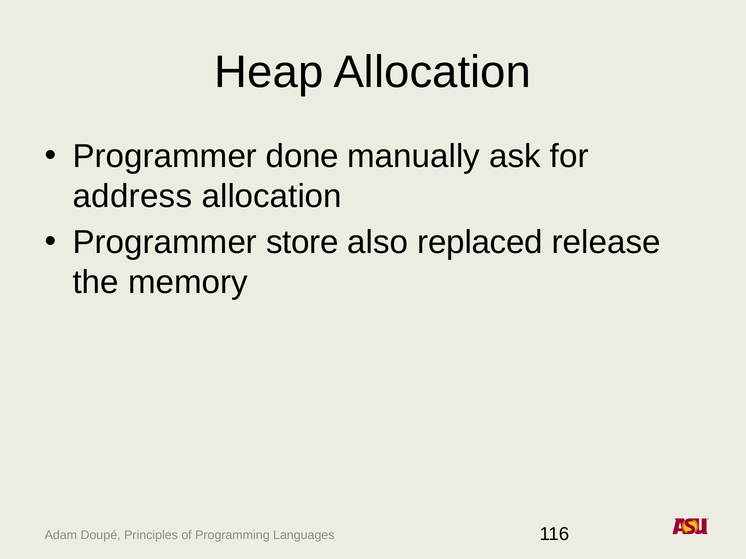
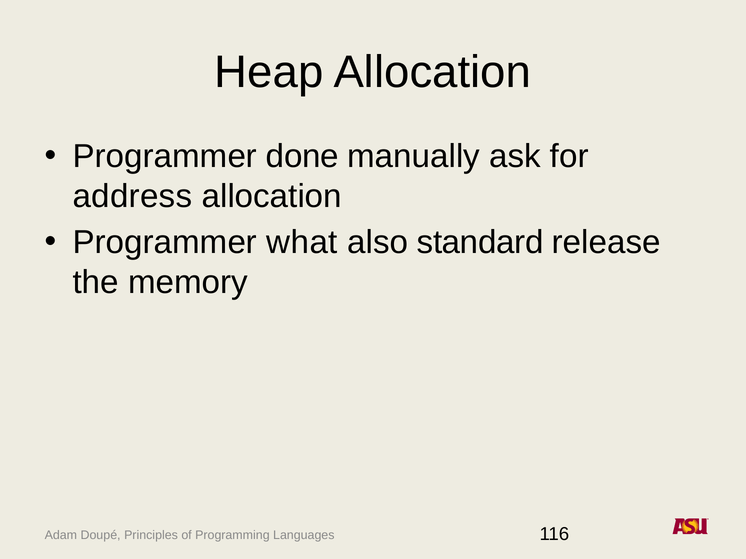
store: store -> what
replaced: replaced -> standard
